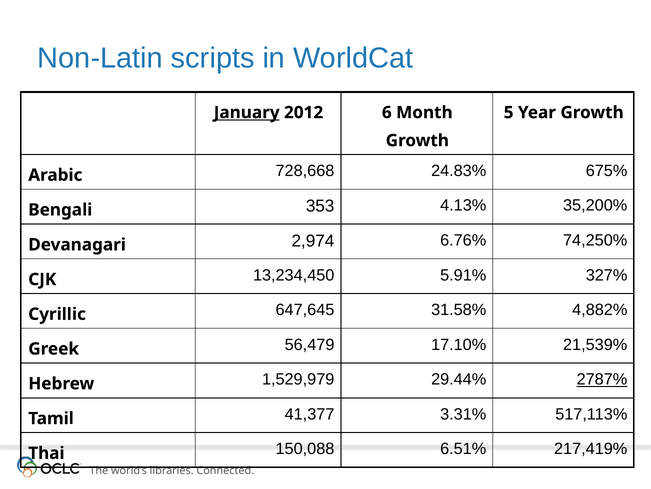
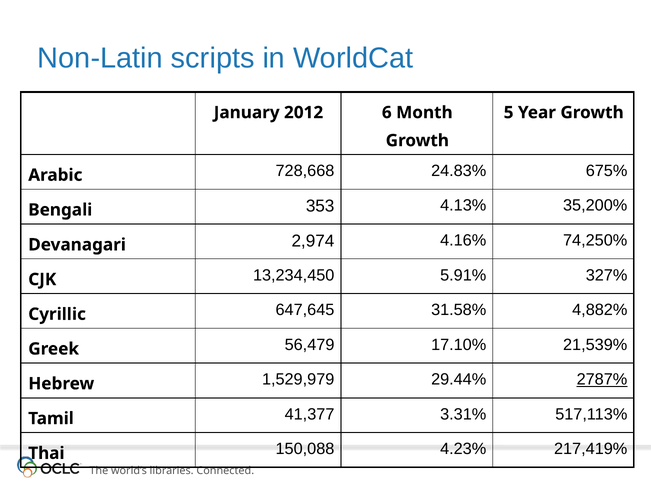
January underline: present -> none
6.76%: 6.76% -> 4.16%
6.51%: 6.51% -> 4.23%
